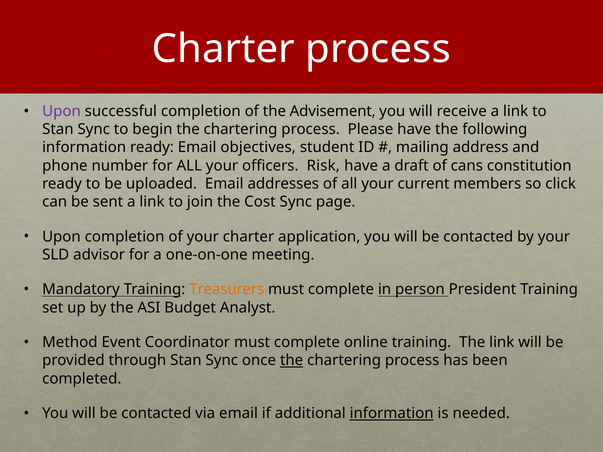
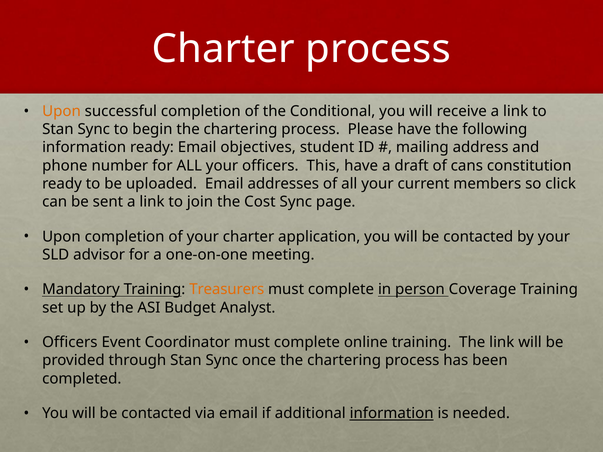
Upon at (61, 111) colour: purple -> orange
Advisement: Advisement -> Conditional
Risk: Risk -> This
President: President -> Coverage
Method at (70, 343): Method -> Officers
the at (292, 361) underline: present -> none
